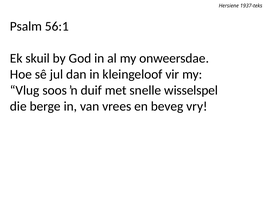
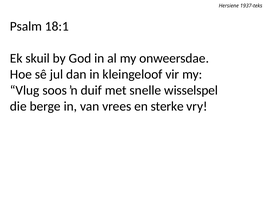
56:1: 56:1 -> 18:1
beveg: beveg -> sterke
